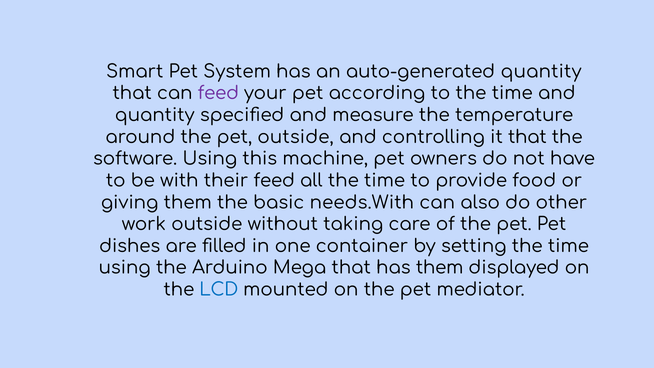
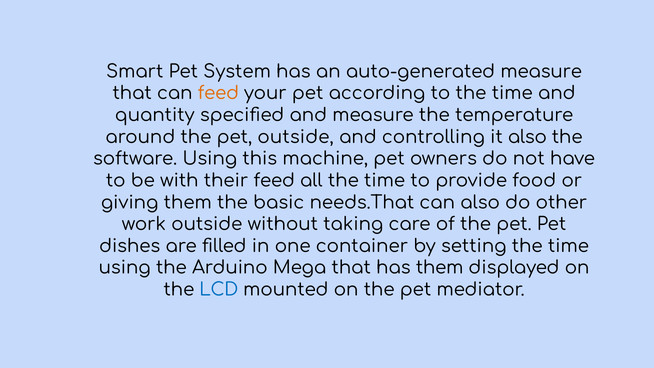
auto-generated quantity: quantity -> measure
feed at (218, 93) colour: purple -> orange
it that: that -> also
needs.With: needs.With -> needs.That
